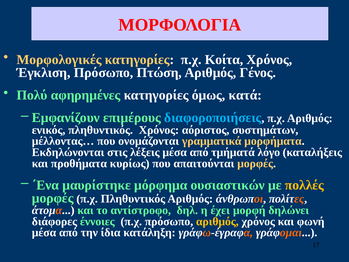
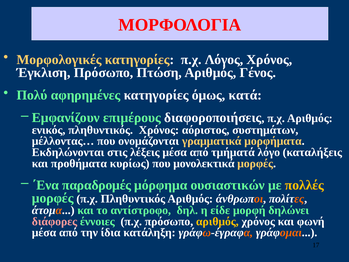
Κοίτα: Κοίτα -> Λόγος
διαφοροποιήσεις colour: light blue -> white
απαιτούνται: απαιτούνται -> μονολεκτικά
μαυρίστηκε: μαυρίστηκε -> παραδρομές
έχει: έχει -> είδε
διάφορες colour: white -> pink
